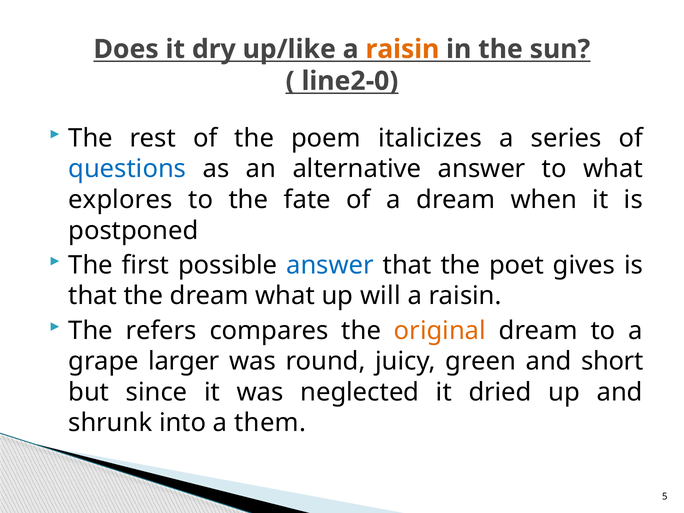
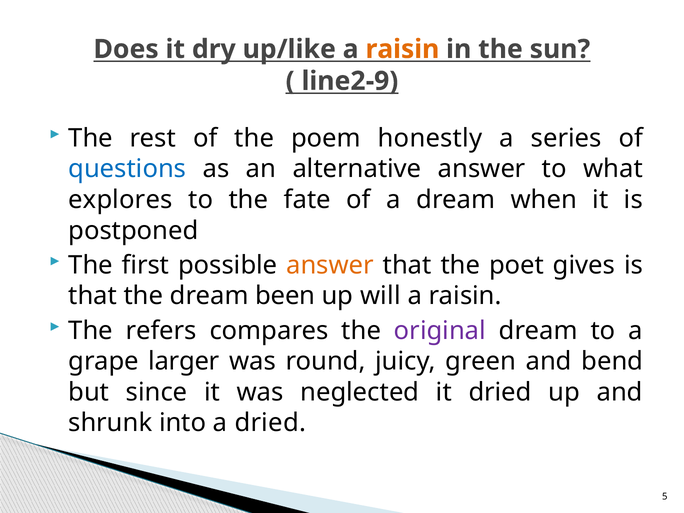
line2-0: line2-0 -> line2-9
italicizes: italicizes -> honestly
answer at (330, 265) colour: blue -> orange
dream what: what -> been
original colour: orange -> purple
short: short -> bend
a them: them -> dried
